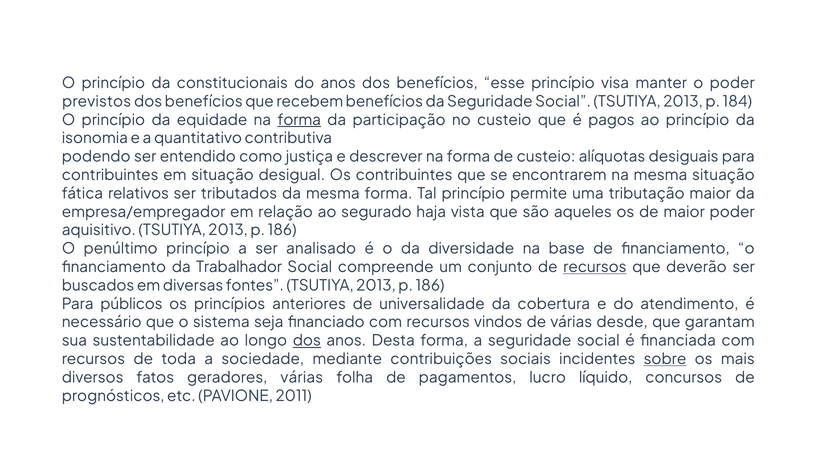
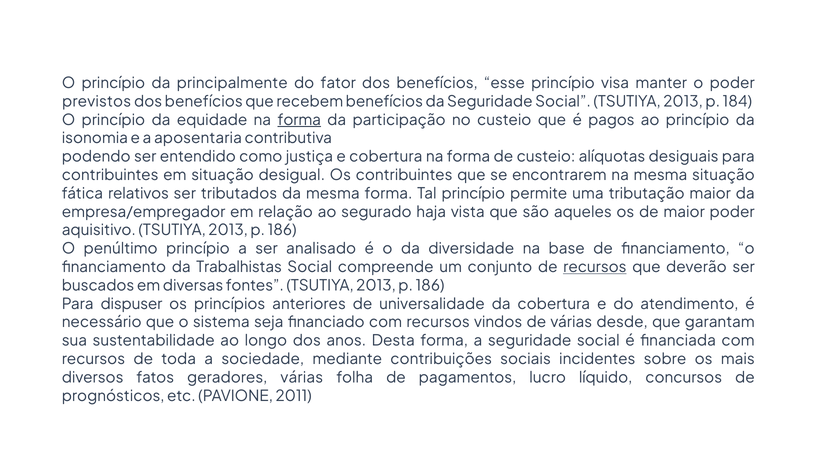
constitucionais: constitucionais -> principalmente
do anos: anos -> fator
quantitativo: quantitativo -> aposentaria
e descrever: descrever -> cobertura
Trabalhador: Trabalhador -> Trabalhistas
públicos: públicos -> dispuser
dos at (307, 340) underline: present -> none
sobre underline: present -> none
